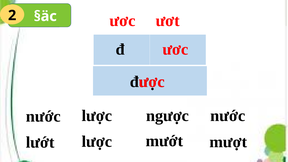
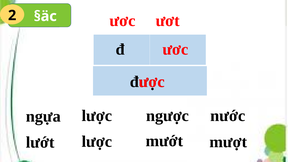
nước at (43, 116): nước -> ngựa
